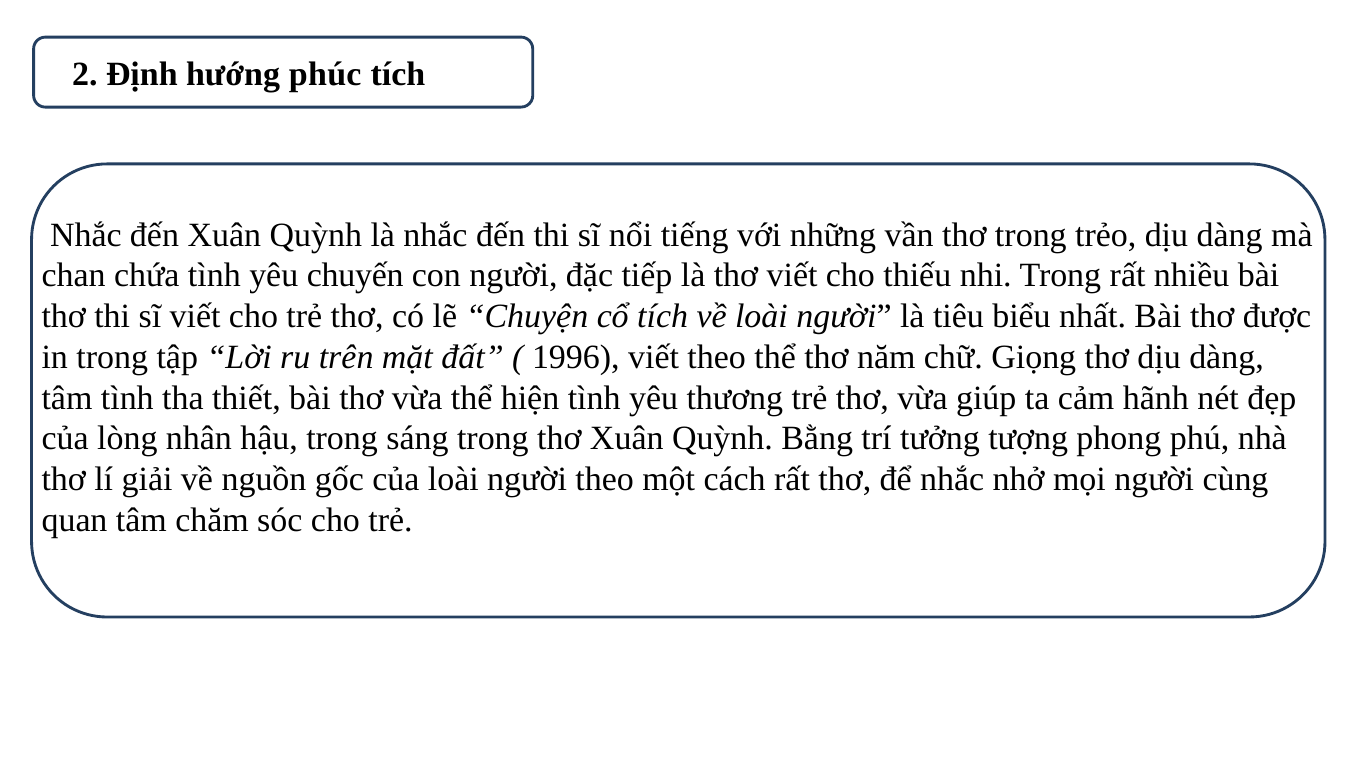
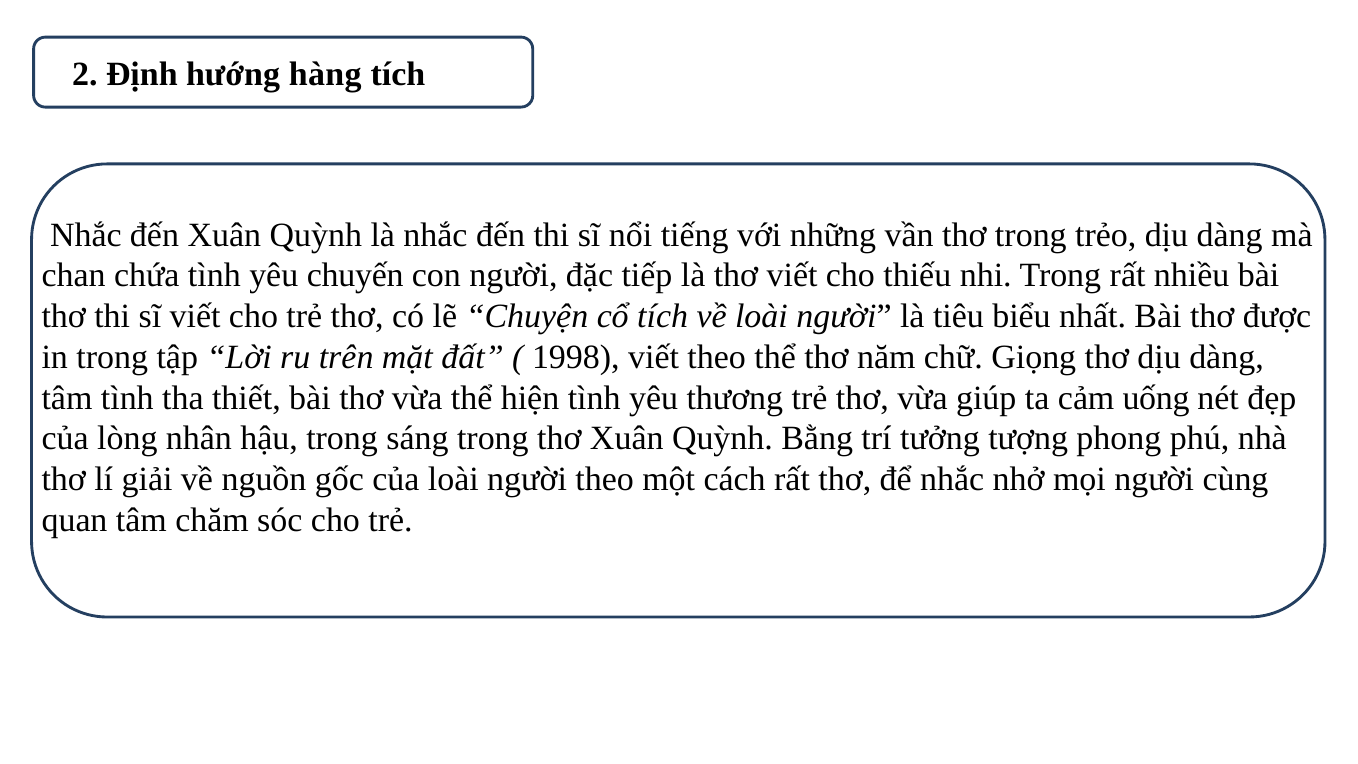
phúc: phúc -> hàng
1996: 1996 -> 1998
hãnh: hãnh -> uống
